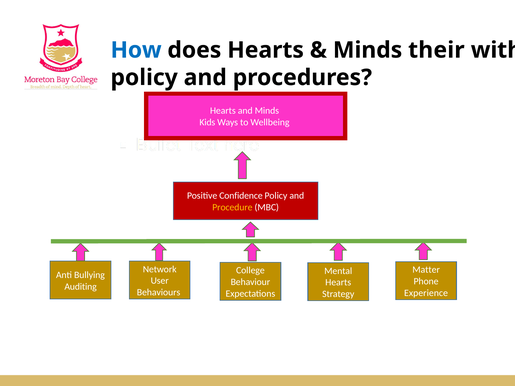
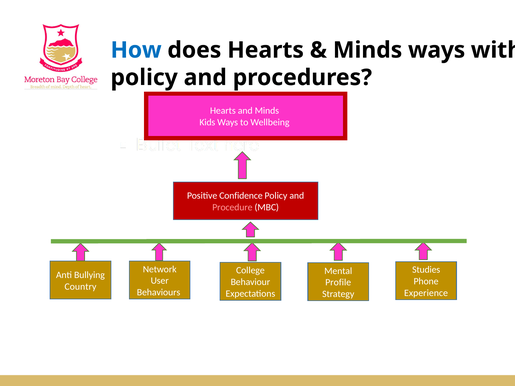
Minds their: their -> ways
Procedure colour: yellow -> pink
Matter: Matter -> Studies
Hearts at (338, 283): Hearts -> Profile
Auditing: Auditing -> Country
